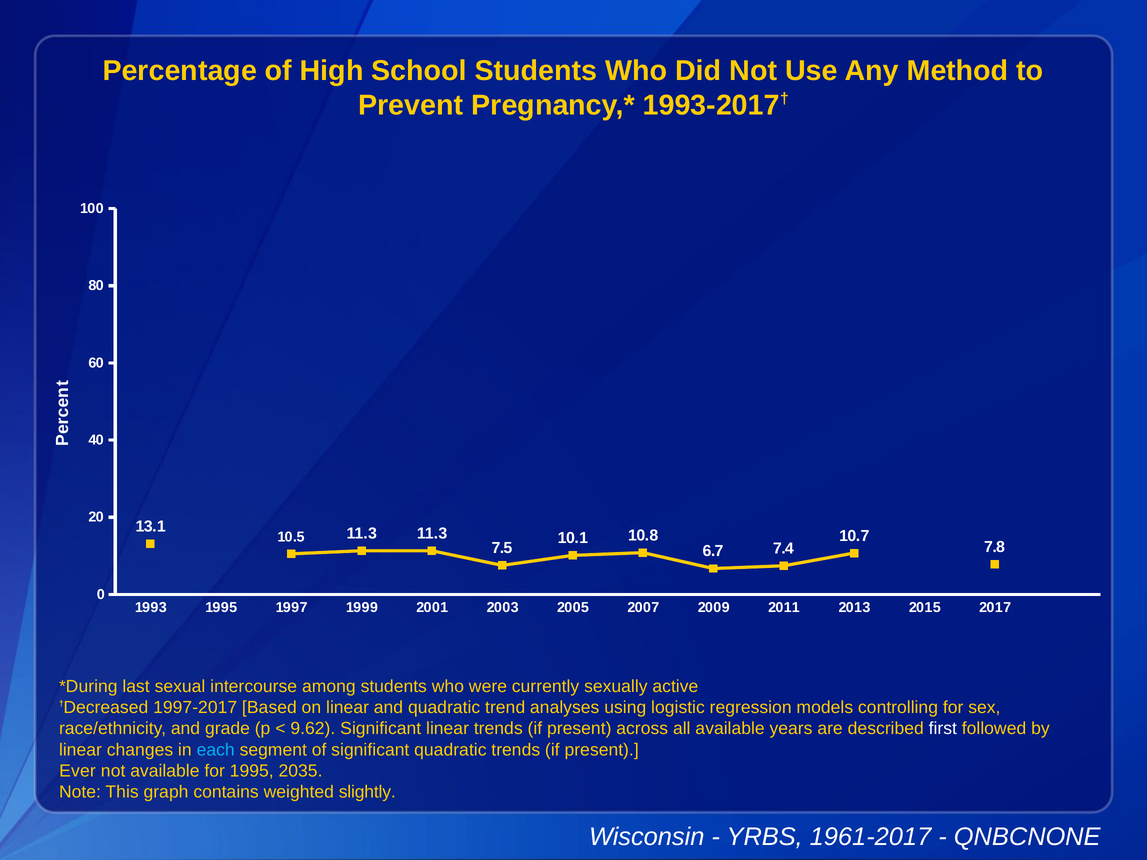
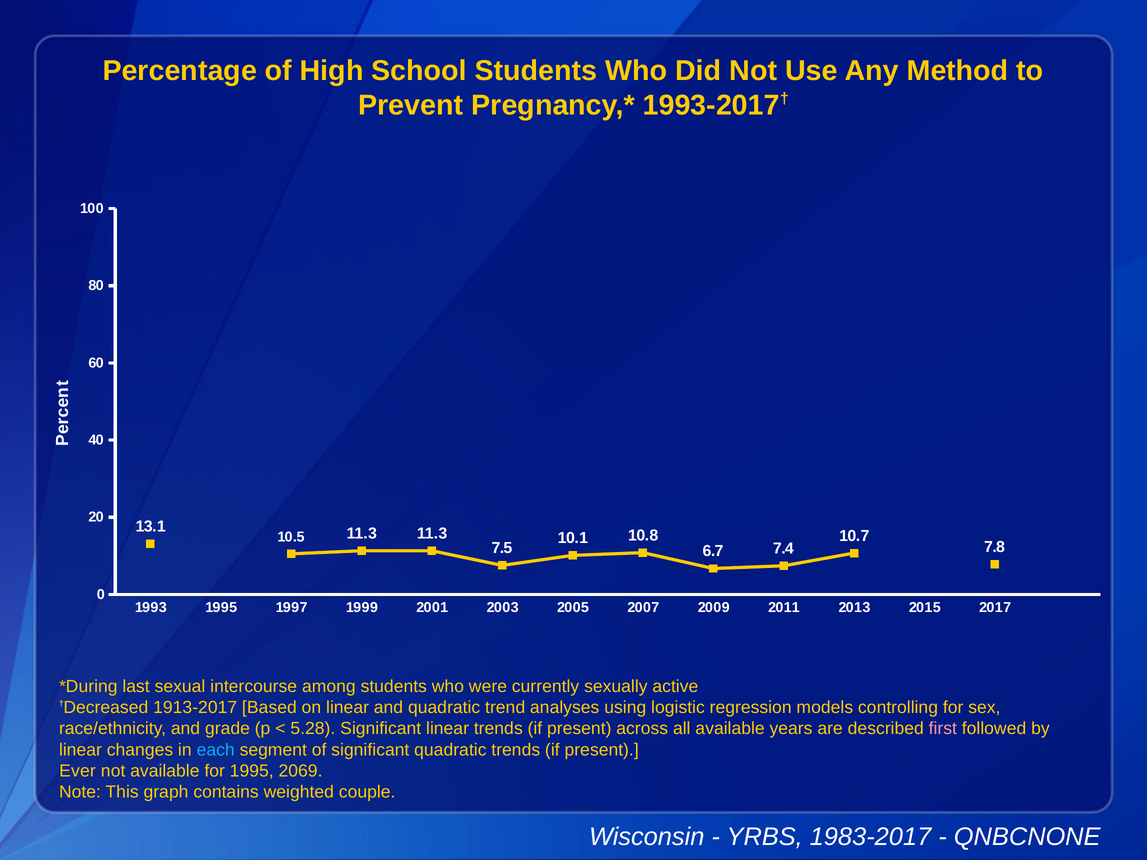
1997-2017: 1997-2017 -> 1913-2017
9.62: 9.62 -> 5.28
first colour: white -> pink
2035: 2035 -> 2069
slightly: slightly -> couple
1961-2017: 1961-2017 -> 1983-2017
